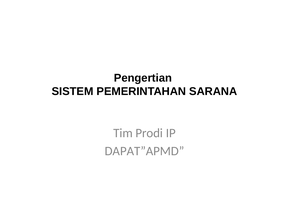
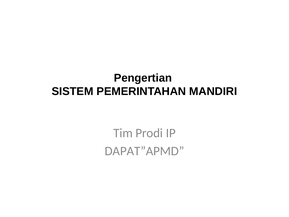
SARANA: SARANA -> MANDIRI
